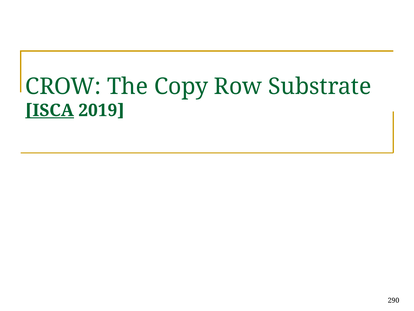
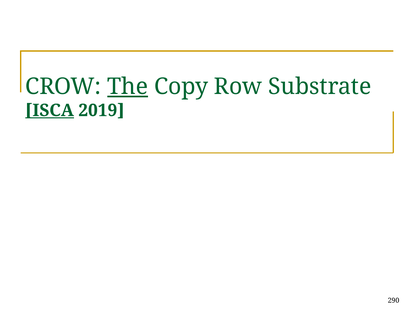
The underline: none -> present
